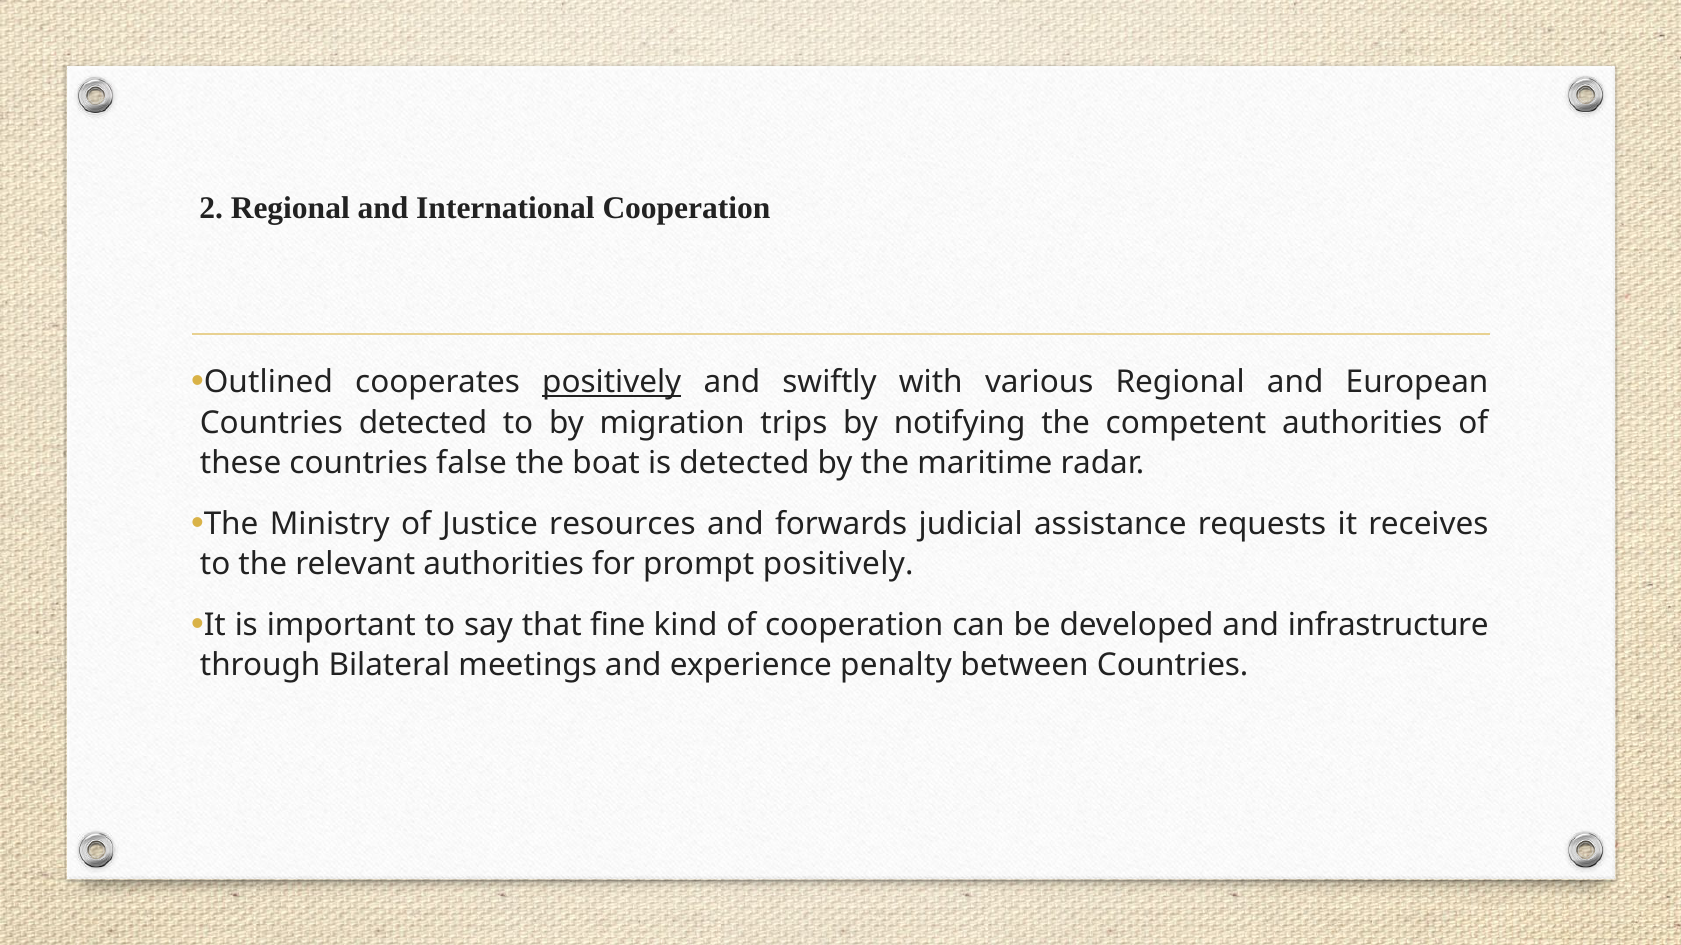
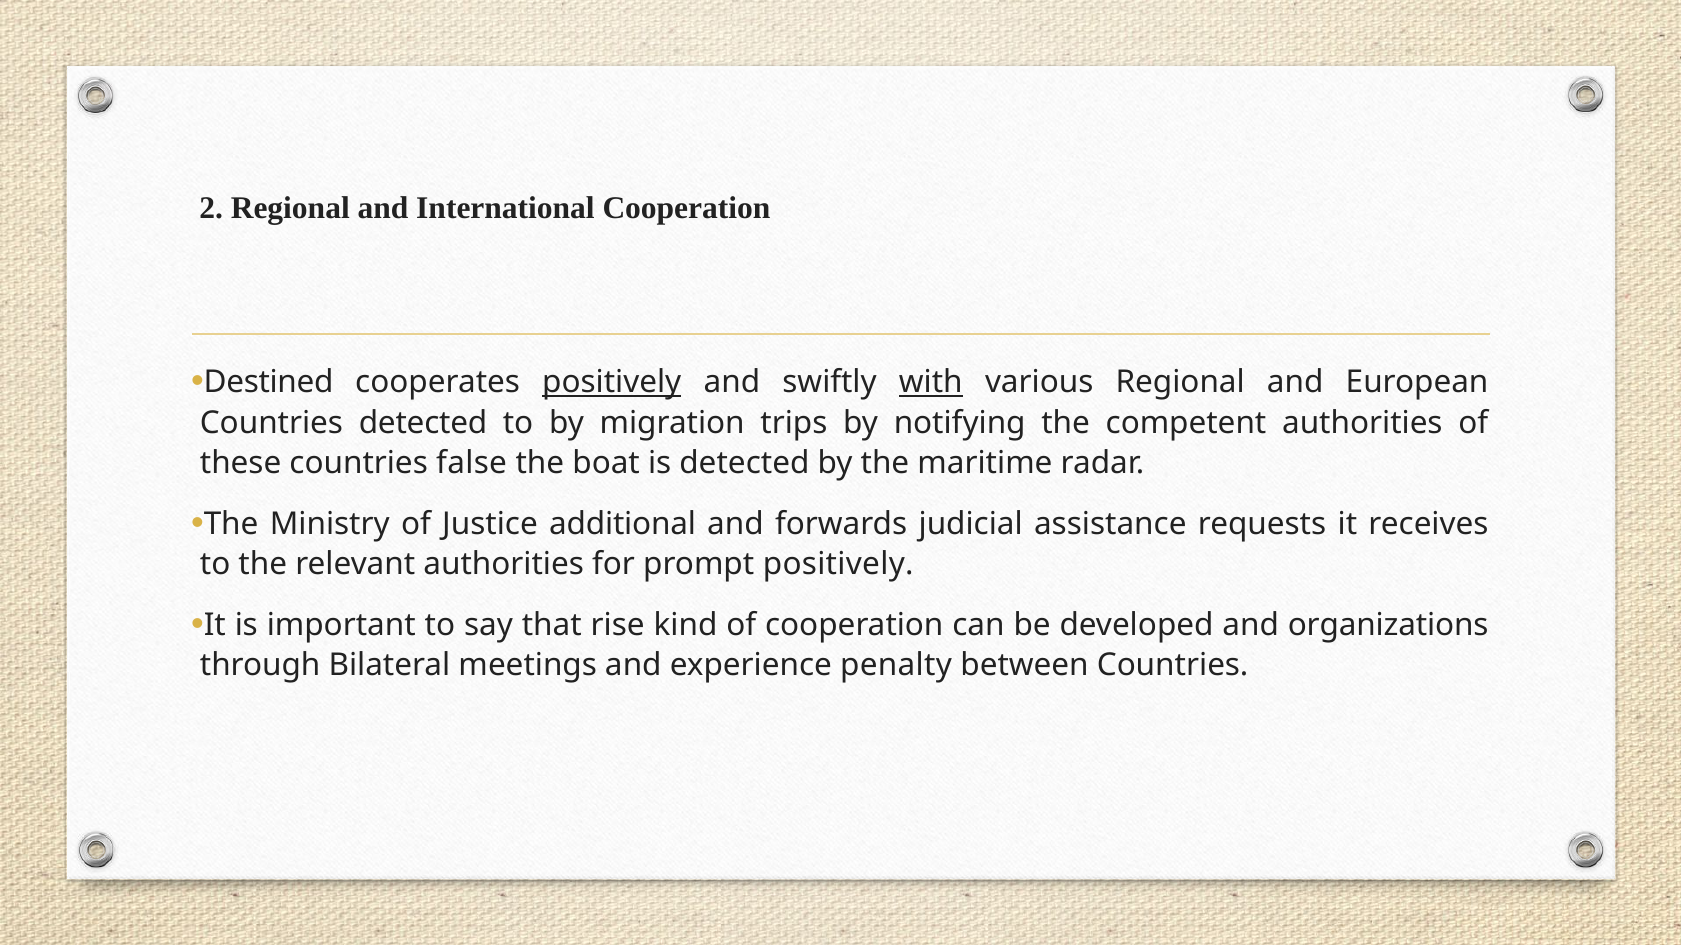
Outlined: Outlined -> Destined
with underline: none -> present
resources: resources -> additional
fine: fine -> rise
infrastructure: infrastructure -> organizations
